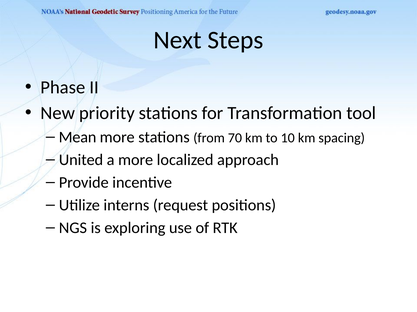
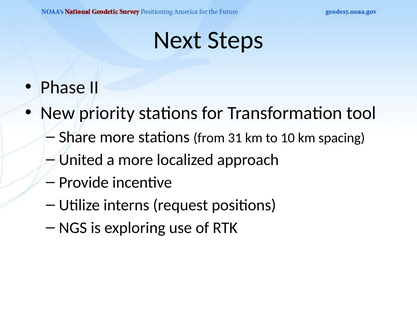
Mean: Mean -> Share
70: 70 -> 31
